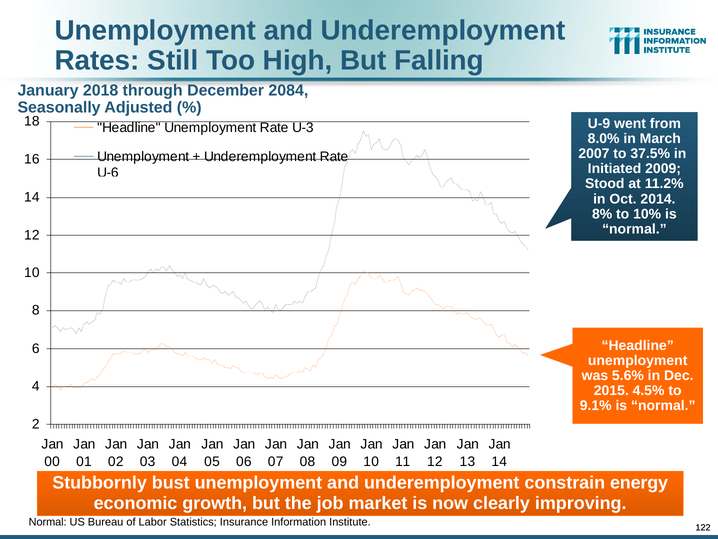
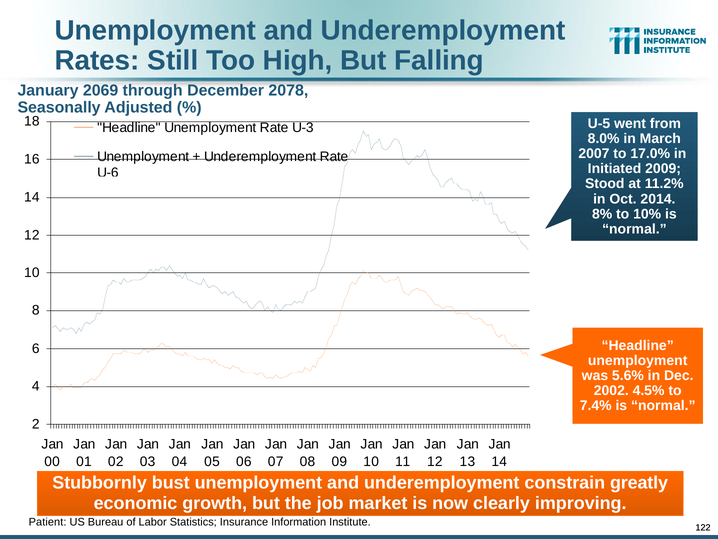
2018: 2018 -> 2069
2084: 2084 -> 2078
U-9: U-9 -> U-5
37.5%: 37.5% -> 17.0%
2015: 2015 -> 2002
9.1%: 9.1% -> 7.4%
energy: energy -> greatly
Normal at (48, 522): Normal -> Patient
